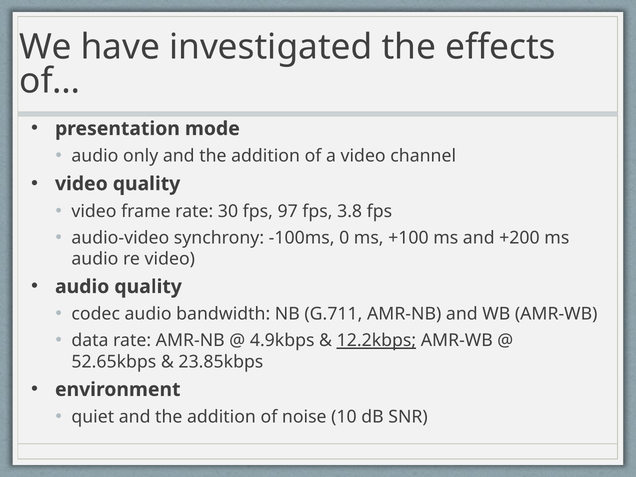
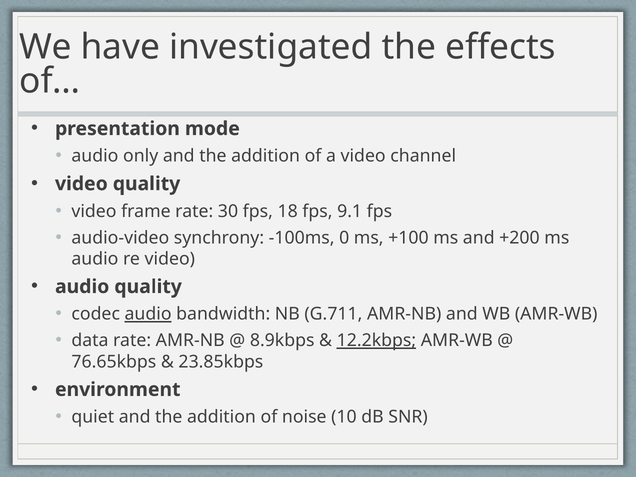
97: 97 -> 18
3.8: 3.8 -> 9.1
audio at (148, 314) underline: none -> present
4.9kbps: 4.9kbps -> 8.9kbps
52.65kbps: 52.65kbps -> 76.65kbps
